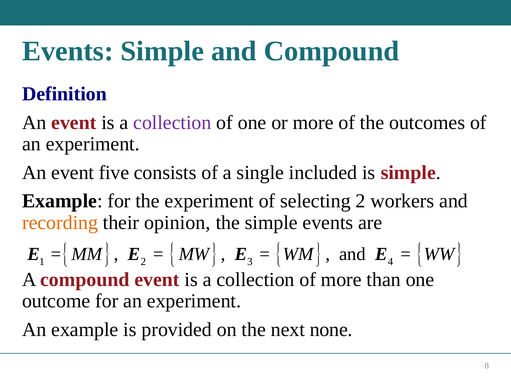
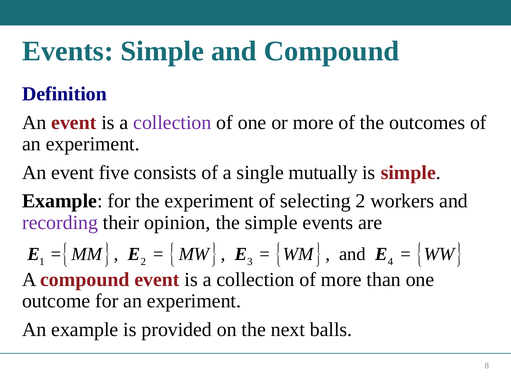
included: included -> mutually
recording colour: orange -> purple
none: none -> balls
